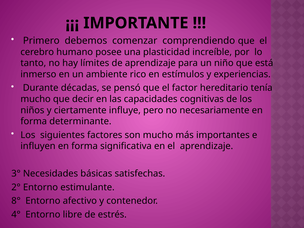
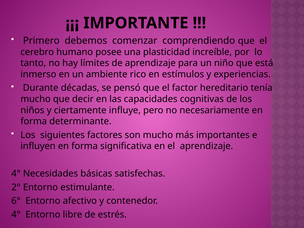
3° at (16, 174): 3° -> 4°
8°: 8° -> 6°
